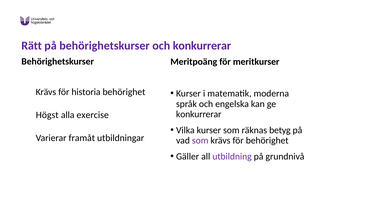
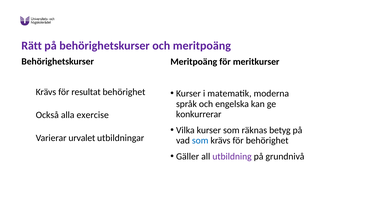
och konkurrerar: konkurrerar -> meritpoäng
historia: historia -> resultat
Högst: Högst -> Också
framåt: framåt -> urvalet
som at (200, 140) colour: purple -> blue
